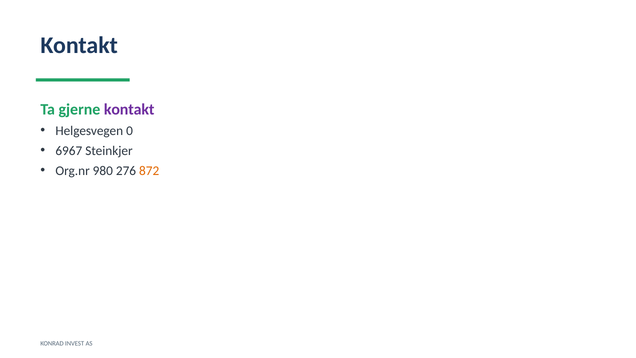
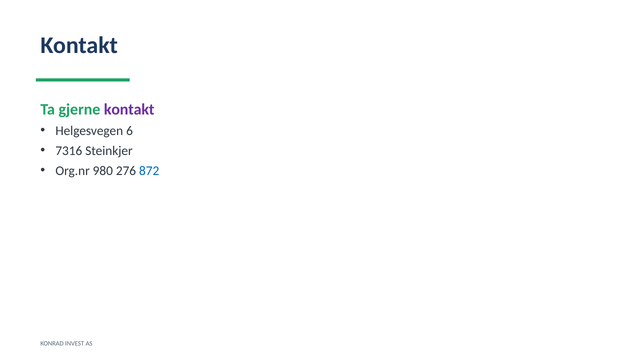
0: 0 -> 6
6967: 6967 -> 7316
872 colour: orange -> blue
